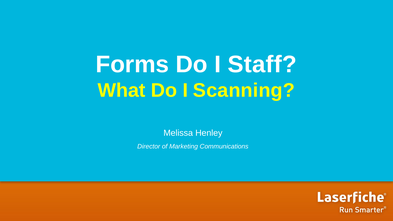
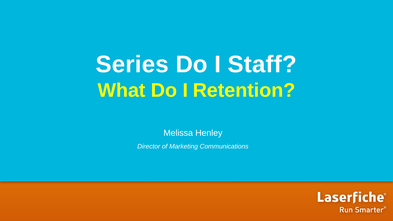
Forms: Forms -> Series
Scanning: Scanning -> Retention
